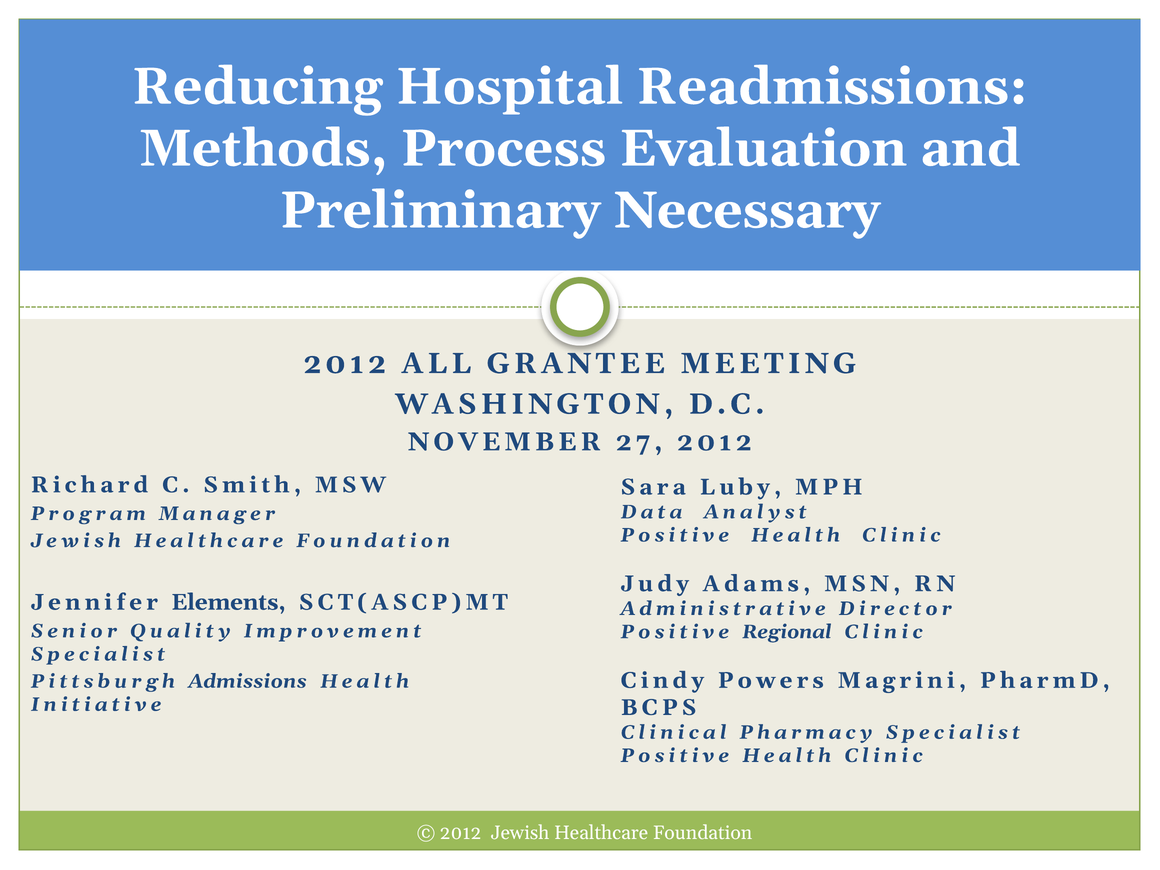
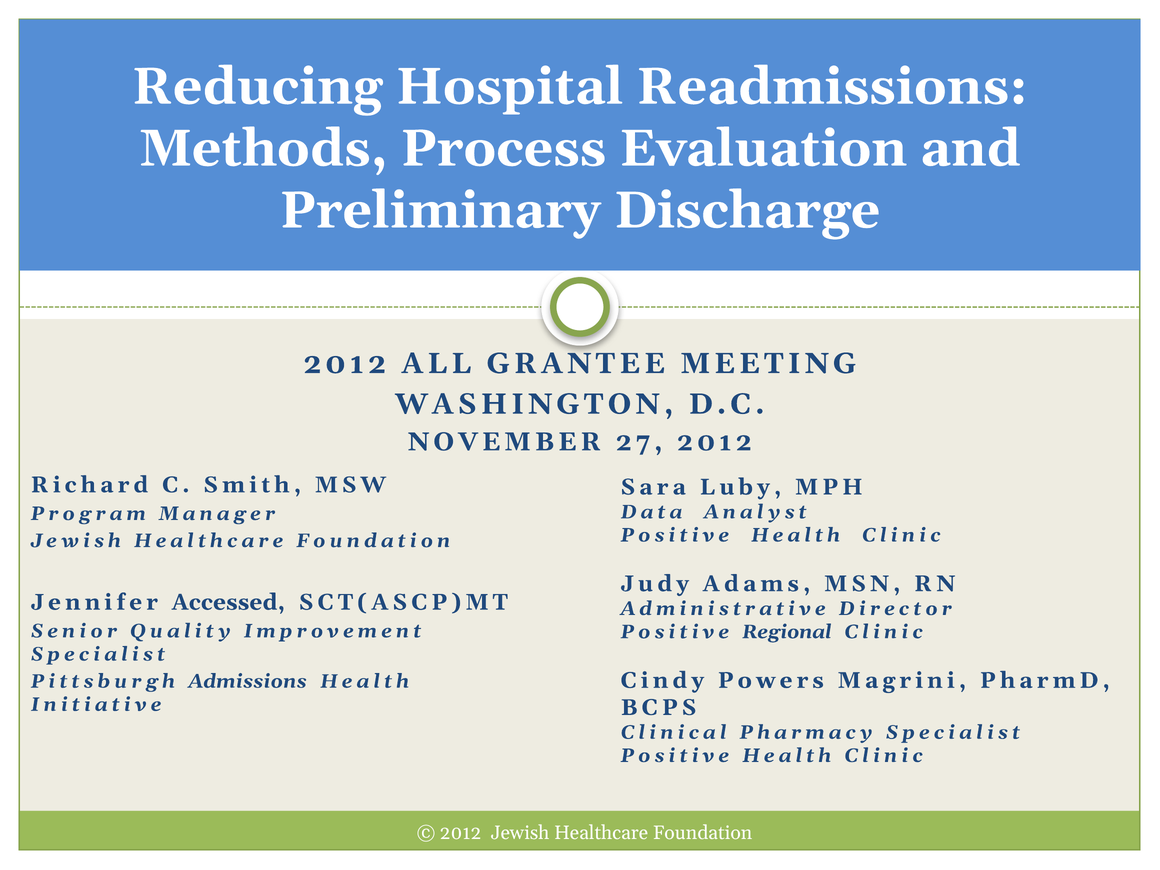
Necessary: Necessary -> Discharge
Elements: Elements -> Accessed
